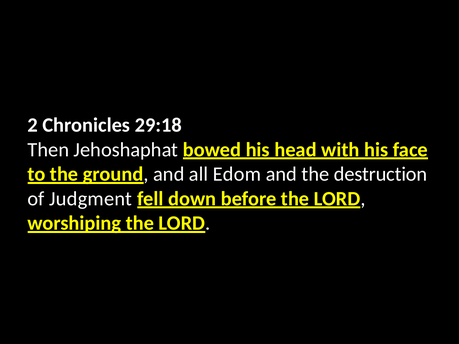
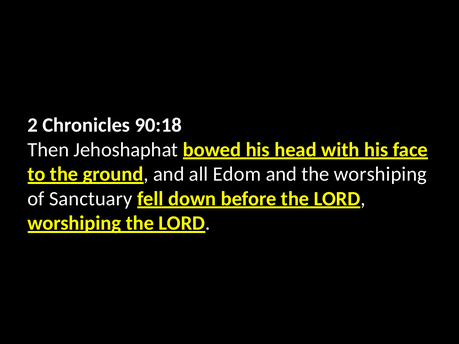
29:18: 29:18 -> 90:18
the destruction: destruction -> worshiping
Judgment: Judgment -> Sanctuary
